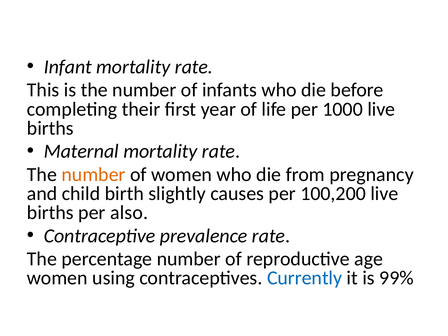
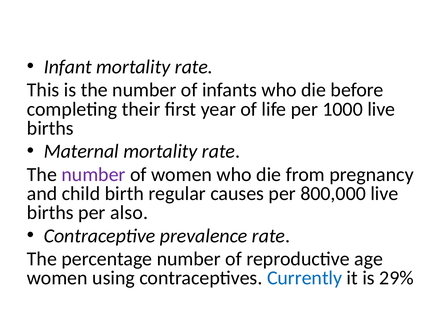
number at (94, 175) colour: orange -> purple
slightly: slightly -> regular
100,200: 100,200 -> 800,000
99%: 99% -> 29%
